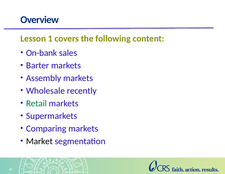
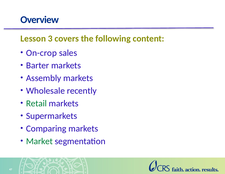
1: 1 -> 3
On-bank: On-bank -> On-crop
Market colour: black -> green
